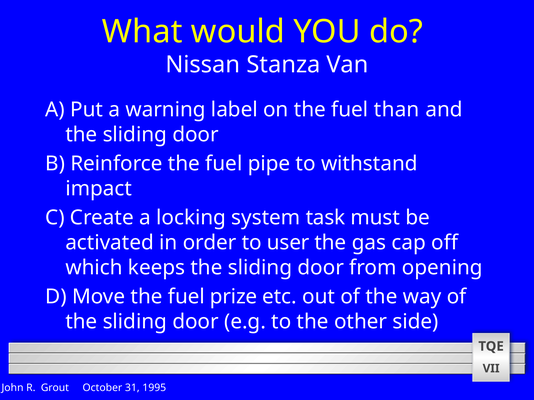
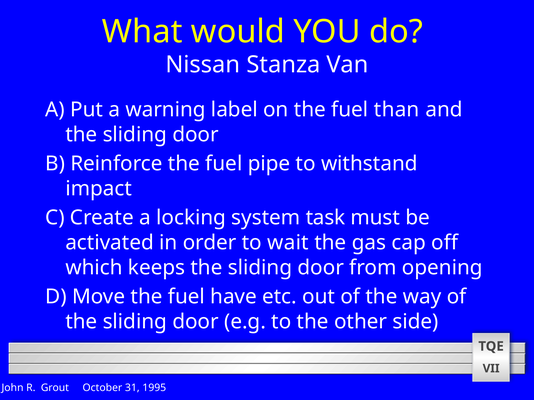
user: user -> wait
prize: prize -> have
